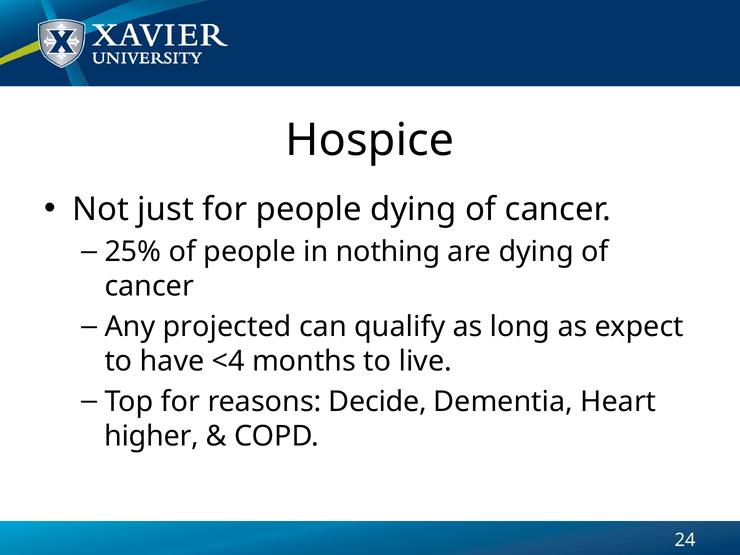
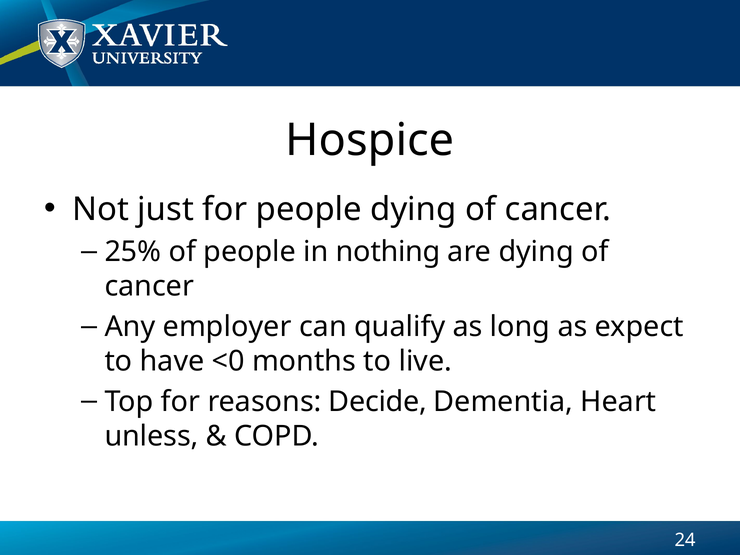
projected: projected -> employer
<4: <4 -> <0
higher: higher -> unless
